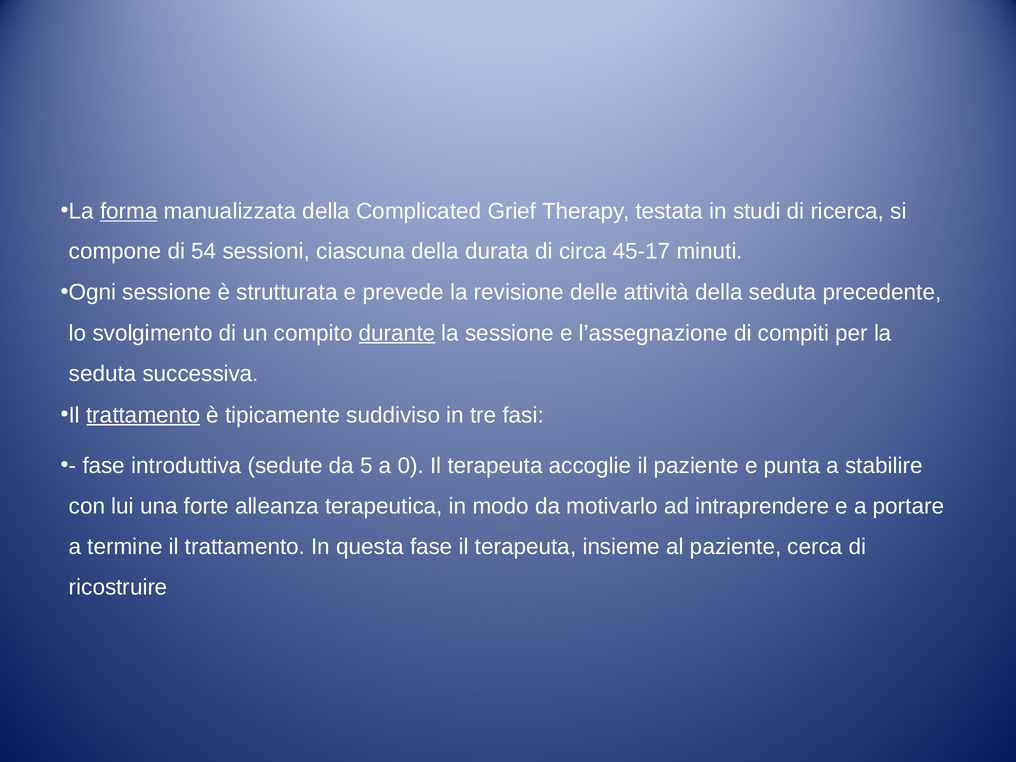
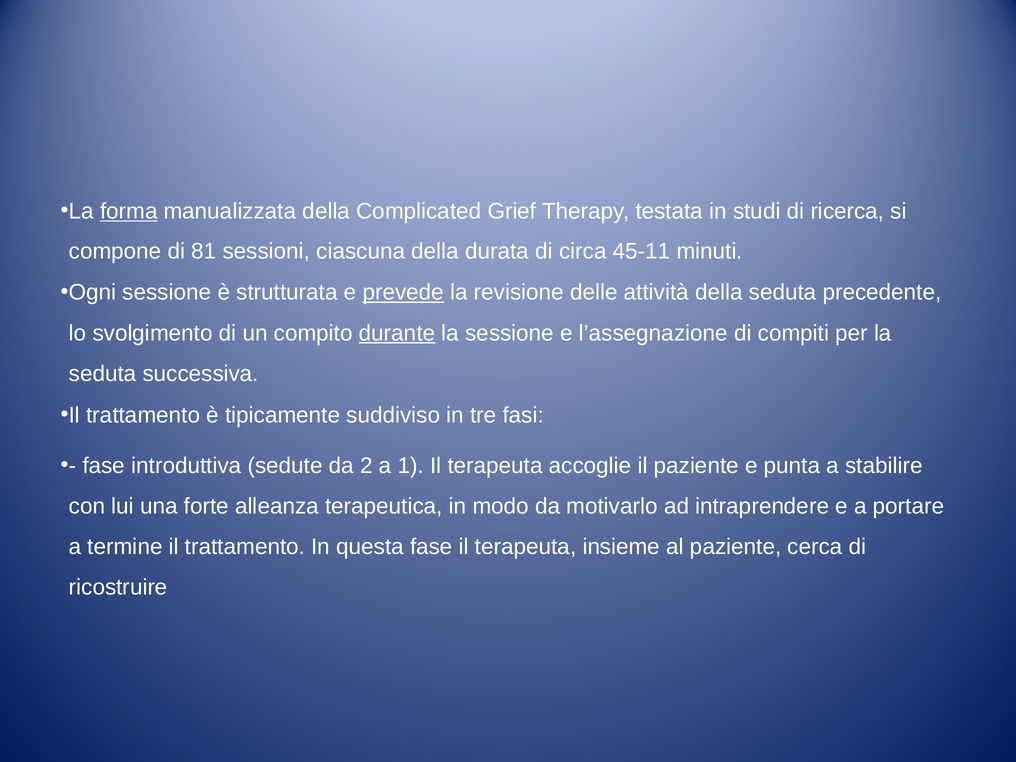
54: 54 -> 81
45-17: 45-17 -> 45-11
prevede underline: none -> present
trattamento at (143, 415) underline: present -> none
5: 5 -> 2
0: 0 -> 1
